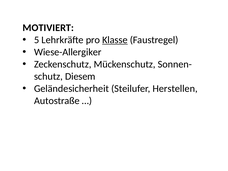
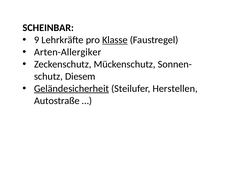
MOTIVIERT: MOTIVIERT -> SCHEINBAR
5: 5 -> 9
Wiese-Allergiker: Wiese-Allergiker -> Arten-Allergiker
Geländesicherheit underline: none -> present
